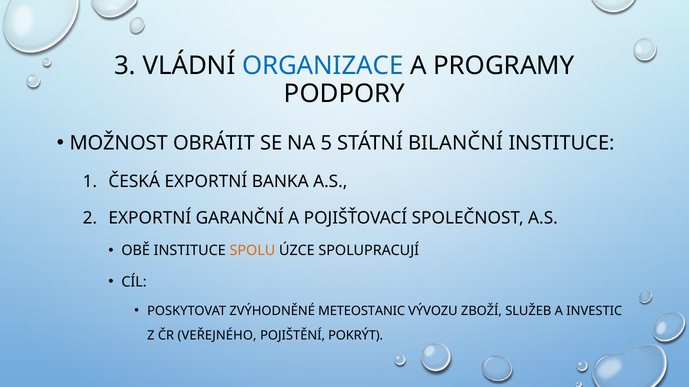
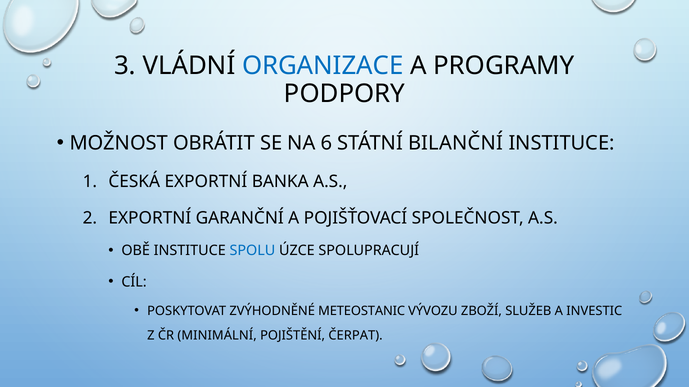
5: 5 -> 6
SPOLU colour: orange -> blue
VEŘEJNÉHO: VEŘEJNÉHO -> MINIMÁLNÍ
POKRÝT: POKRÝT -> ČERPAT
